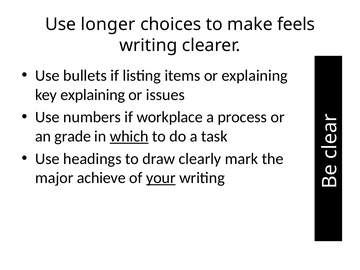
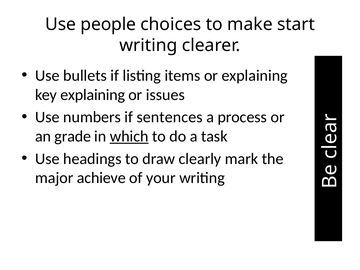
longer: longer -> people
feels: feels -> start
workplace: workplace -> sentences
your underline: present -> none
